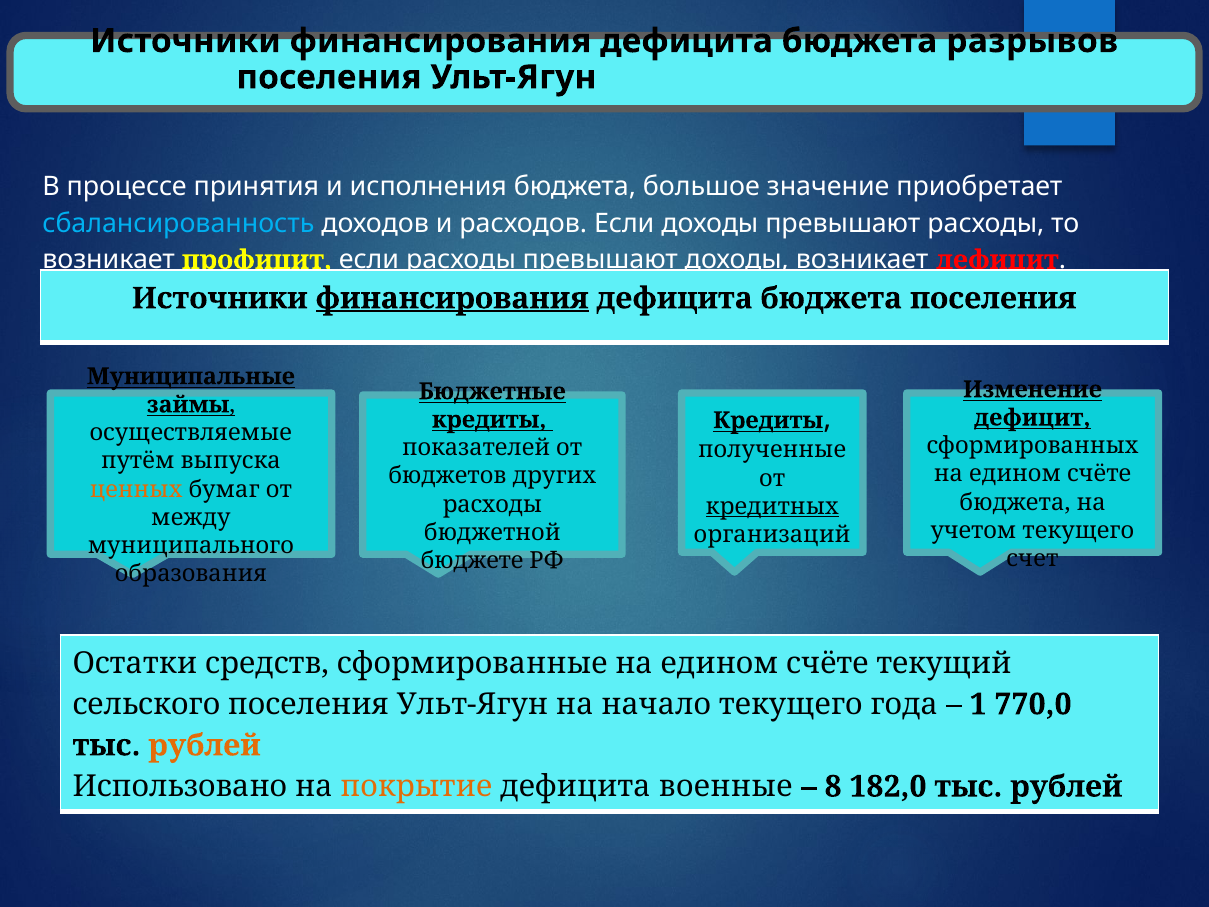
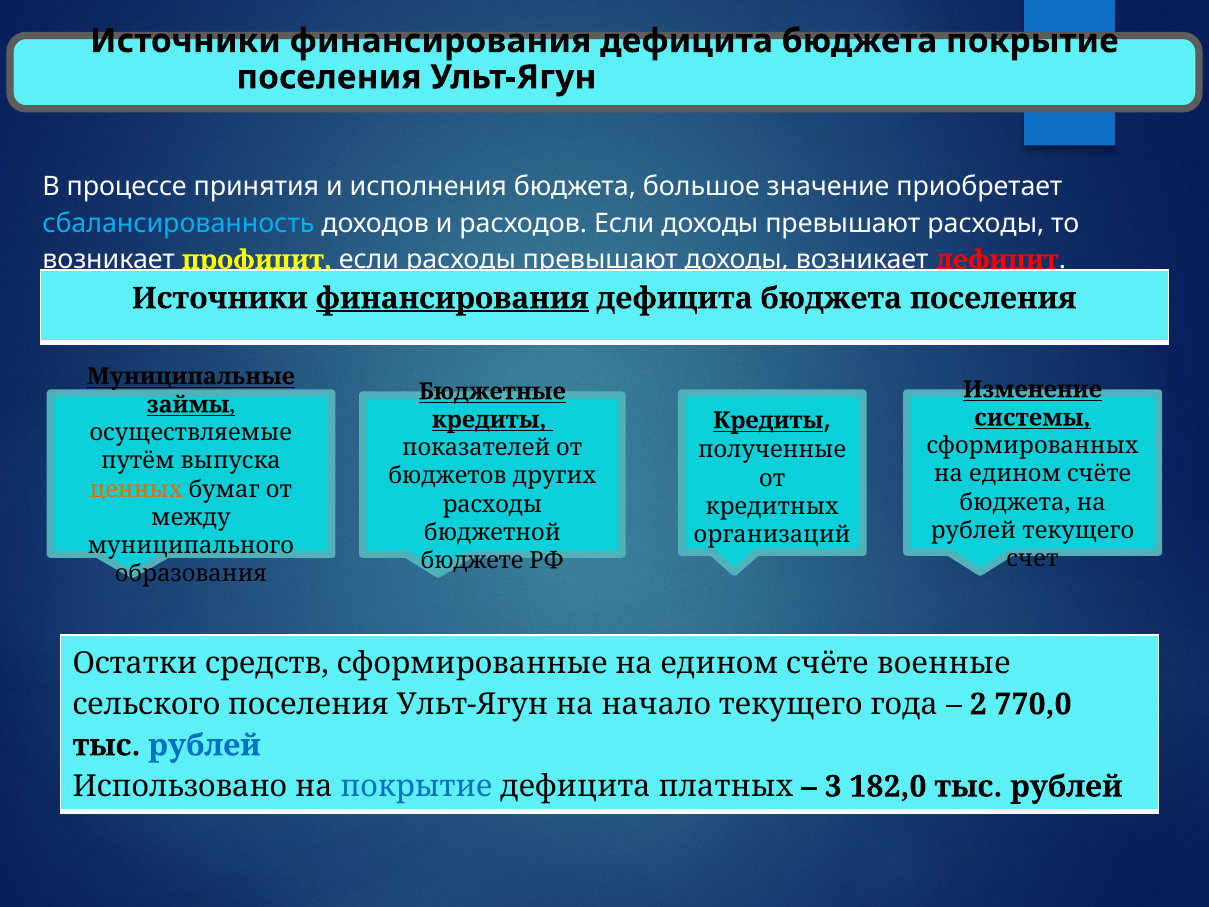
бюджета разрывов: разрывов -> покрытие
дефицит at (1032, 418): дефицит -> системы
кредитных underline: present -> none
учетом at (973, 531): учетом -> рублей
текущий: текущий -> военные
1: 1 -> 2
рублей at (205, 745) colour: orange -> blue
покрытие at (416, 786) colour: orange -> blue
военные: военные -> платных
8: 8 -> 3
